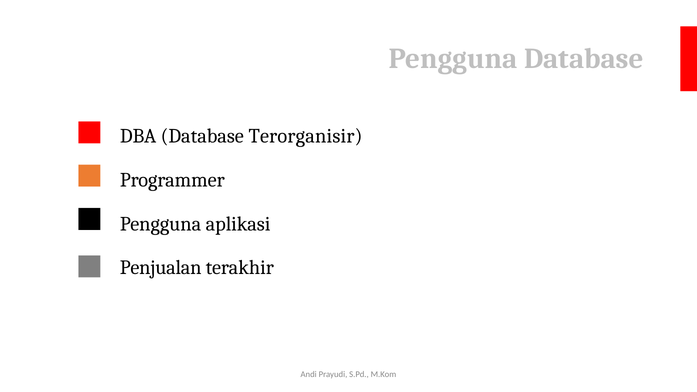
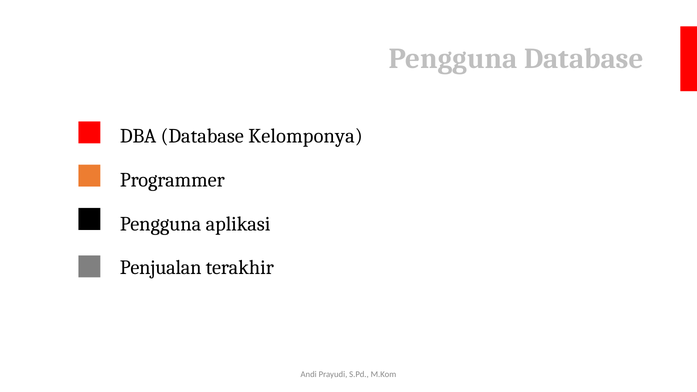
Terorganisir: Terorganisir -> Kelomponya
